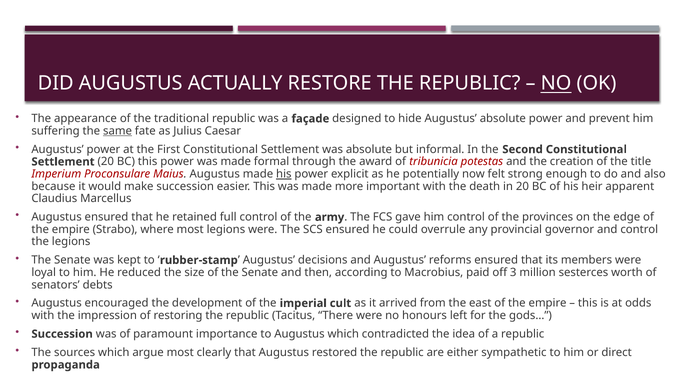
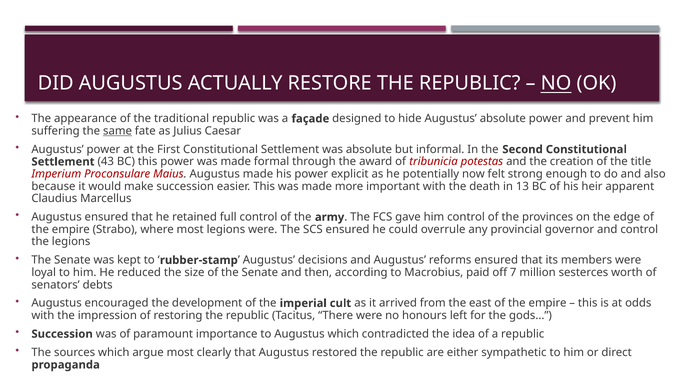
Settlement 20: 20 -> 43
his at (284, 174) underline: present -> none
in 20: 20 -> 13
3: 3 -> 7
